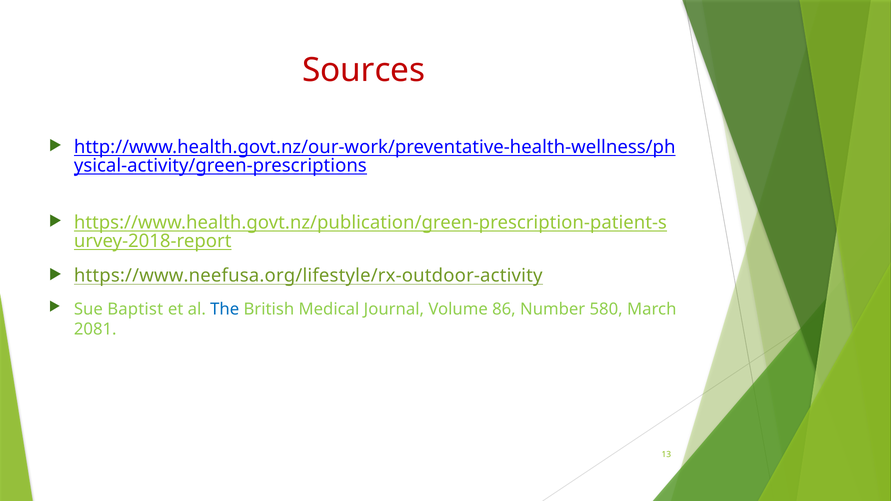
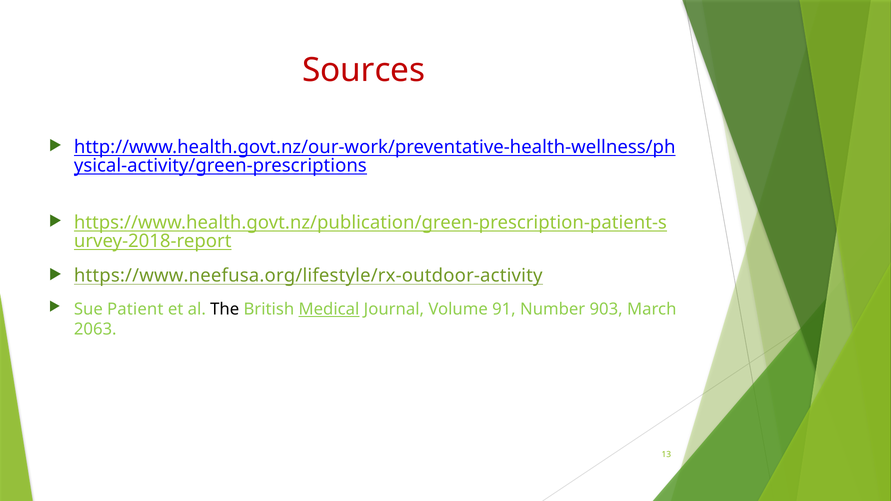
Baptist: Baptist -> Patient
The colour: blue -> black
Medical underline: none -> present
86: 86 -> 91
580: 580 -> 903
2081: 2081 -> 2063
